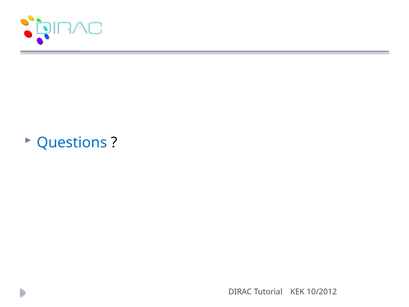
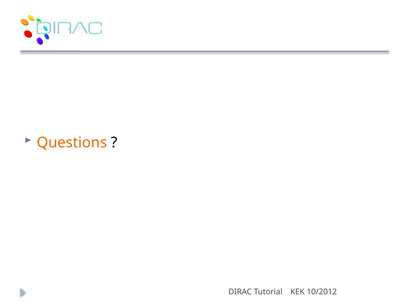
Questions colour: blue -> orange
